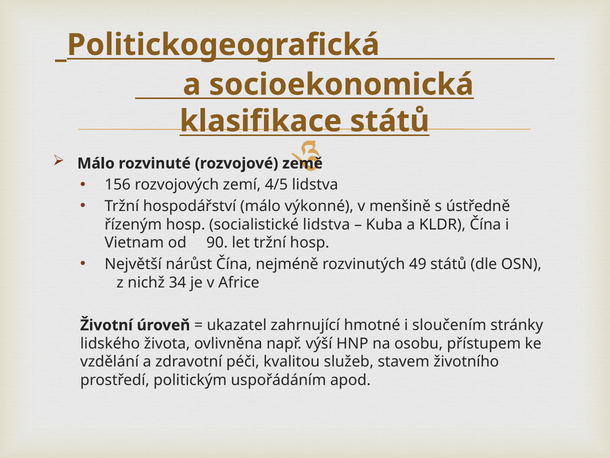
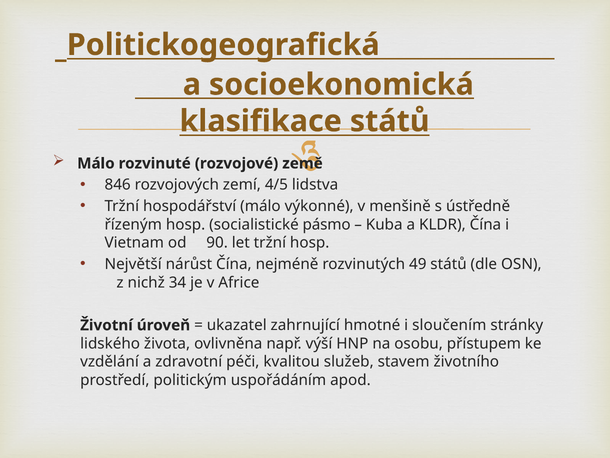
156: 156 -> 846
socialistické lidstva: lidstva -> pásmo
